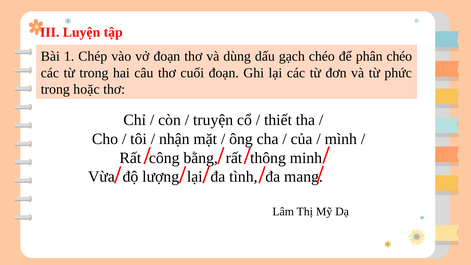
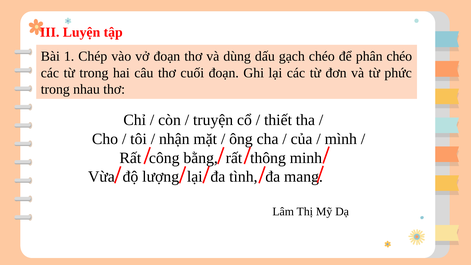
hoặc: hoặc -> nhau
